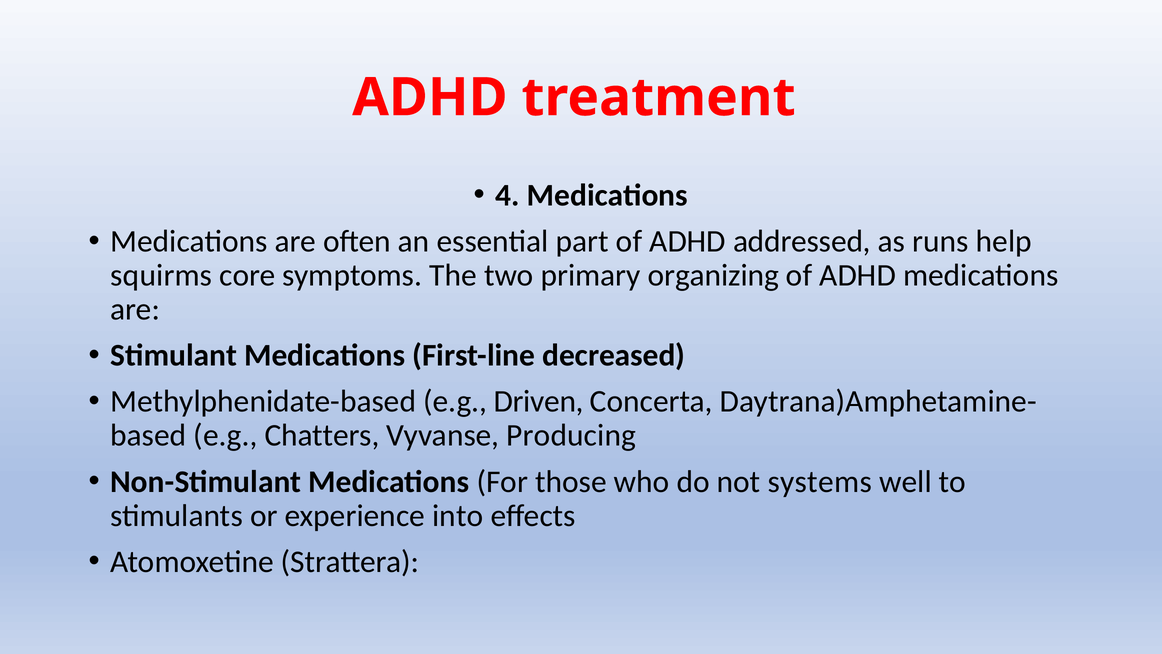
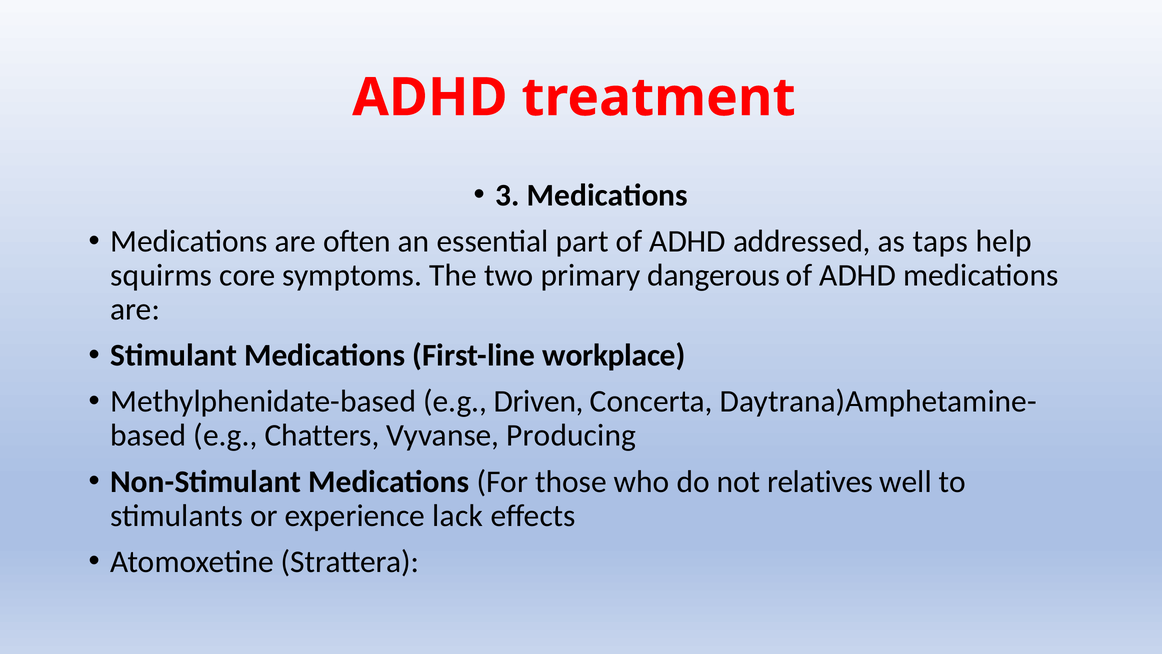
4: 4 -> 3
runs: runs -> taps
organizing: organizing -> dangerous
decreased: decreased -> workplace
systems: systems -> relatives
into: into -> lack
